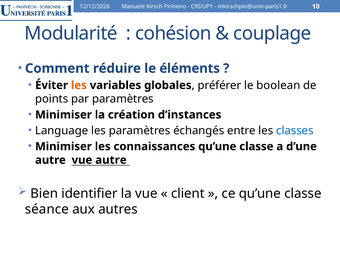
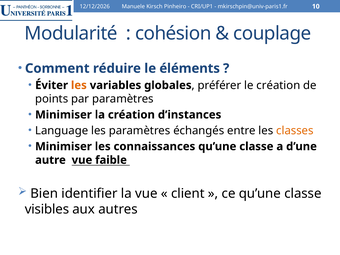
le boolean: boolean -> création
classes colour: blue -> orange
vue autre: autre -> faible
séance: séance -> visibles
